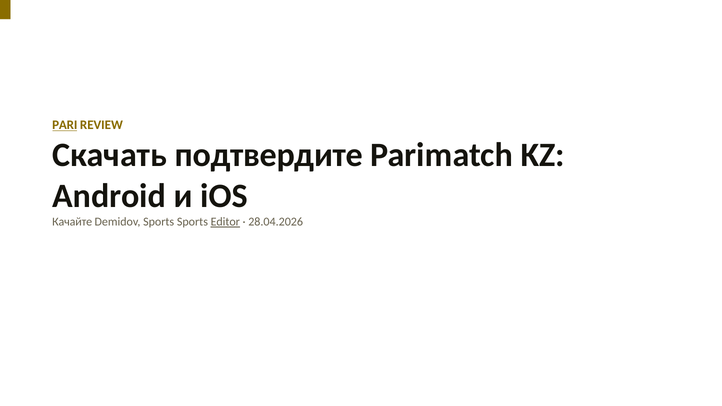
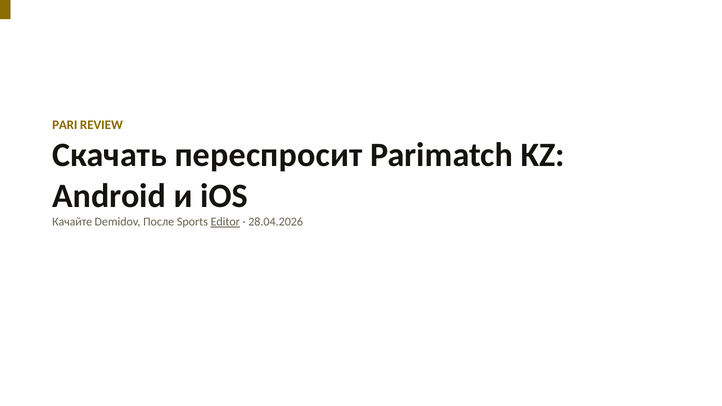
PARI underline: present -> none
подтвердите: подтвердите -> переспросит
Demidov Sports: Sports -> После
